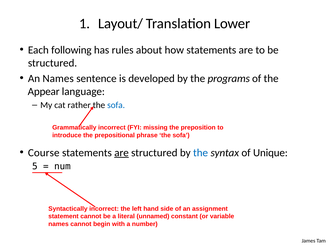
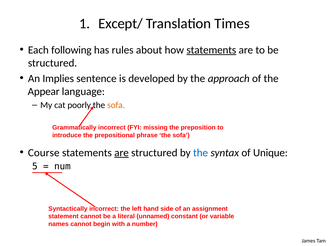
Layout/: Layout/ -> Except/
Lower: Lower -> Times
statements at (211, 50) underline: none -> present
An Names: Names -> Implies
programs: programs -> approach
rather: rather -> poorly
sofa at (116, 106) colour: blue -> orange
